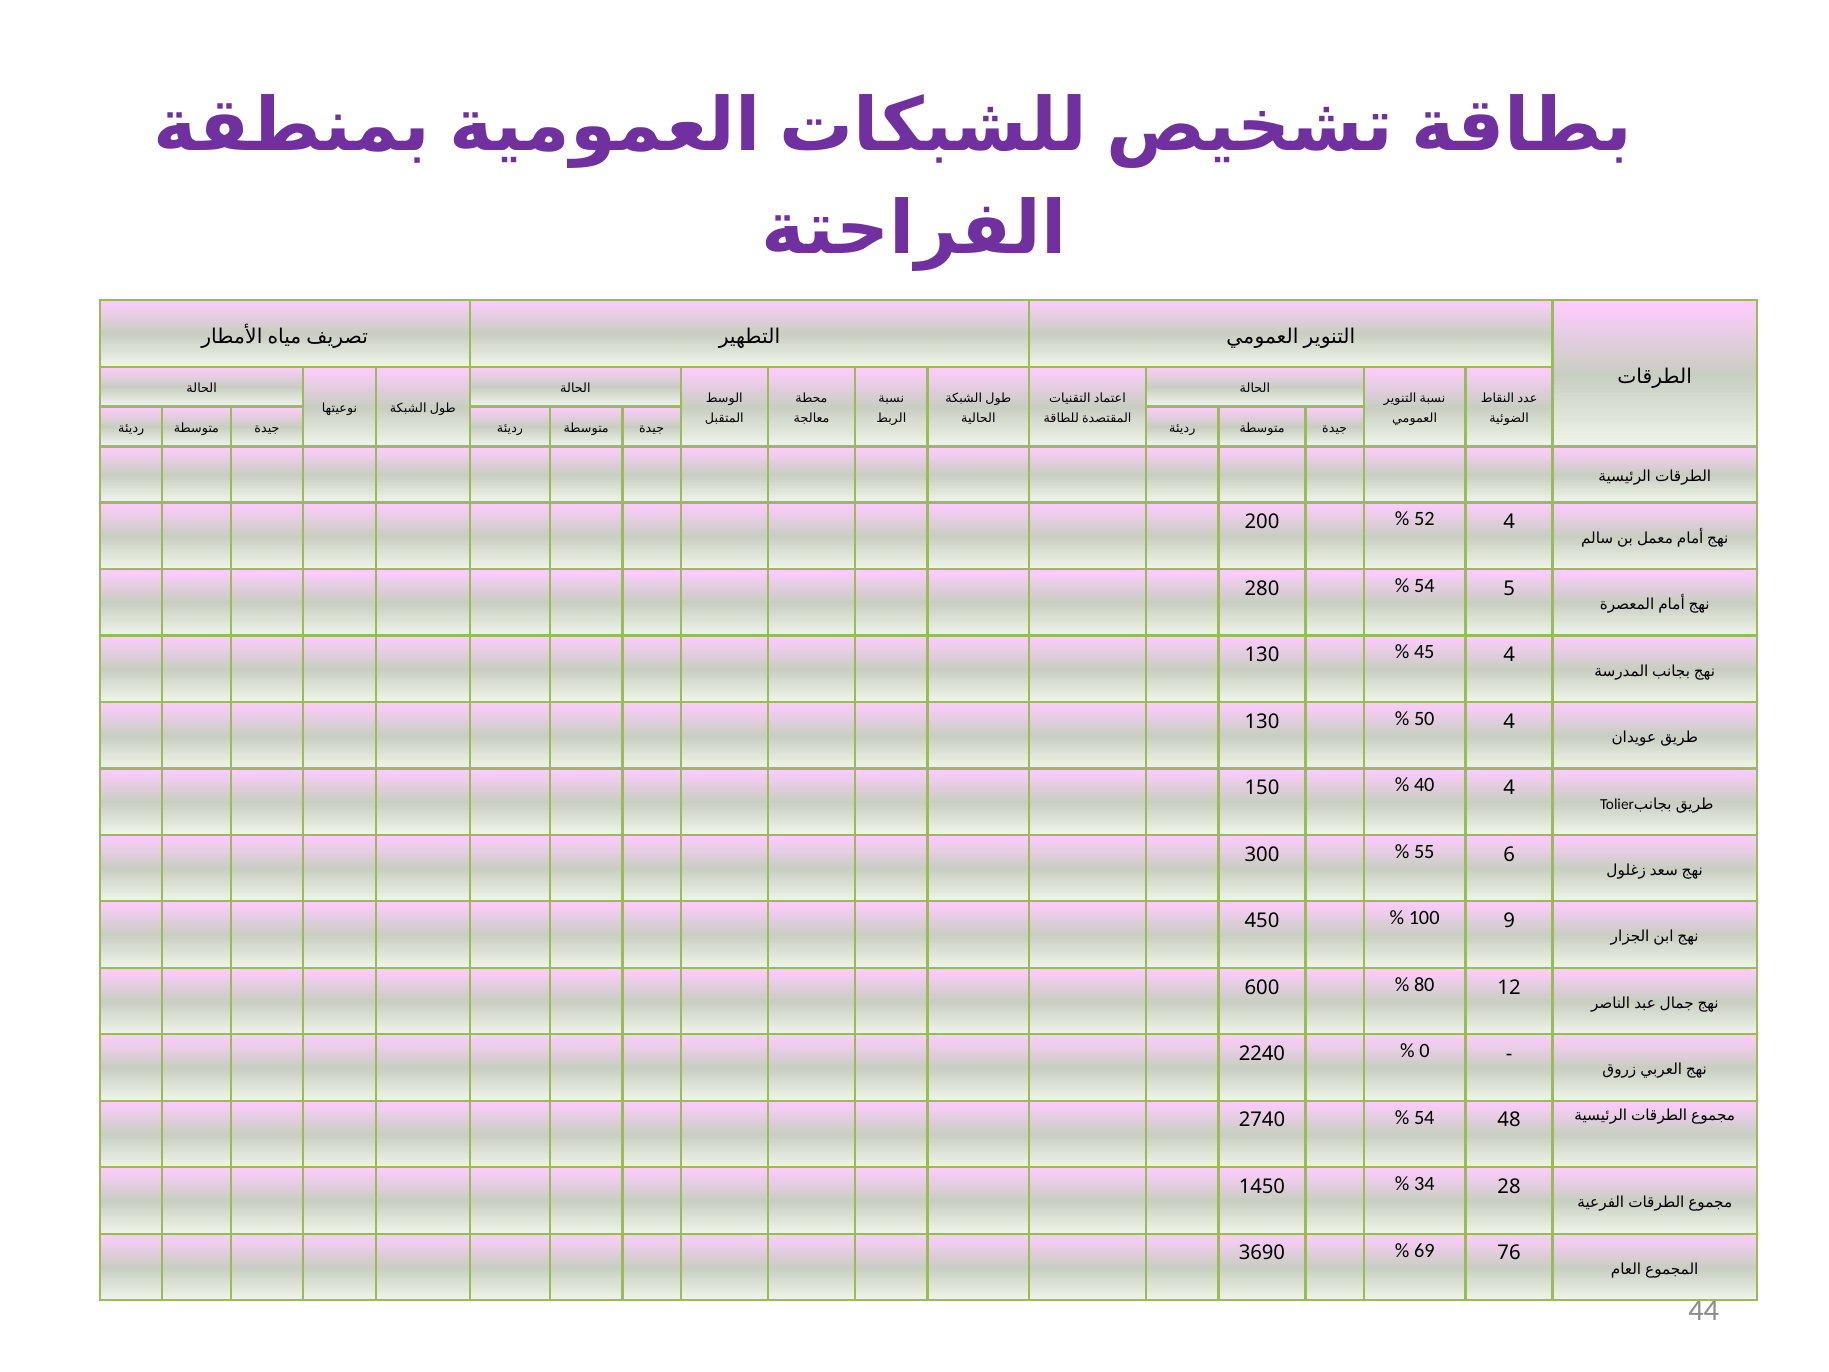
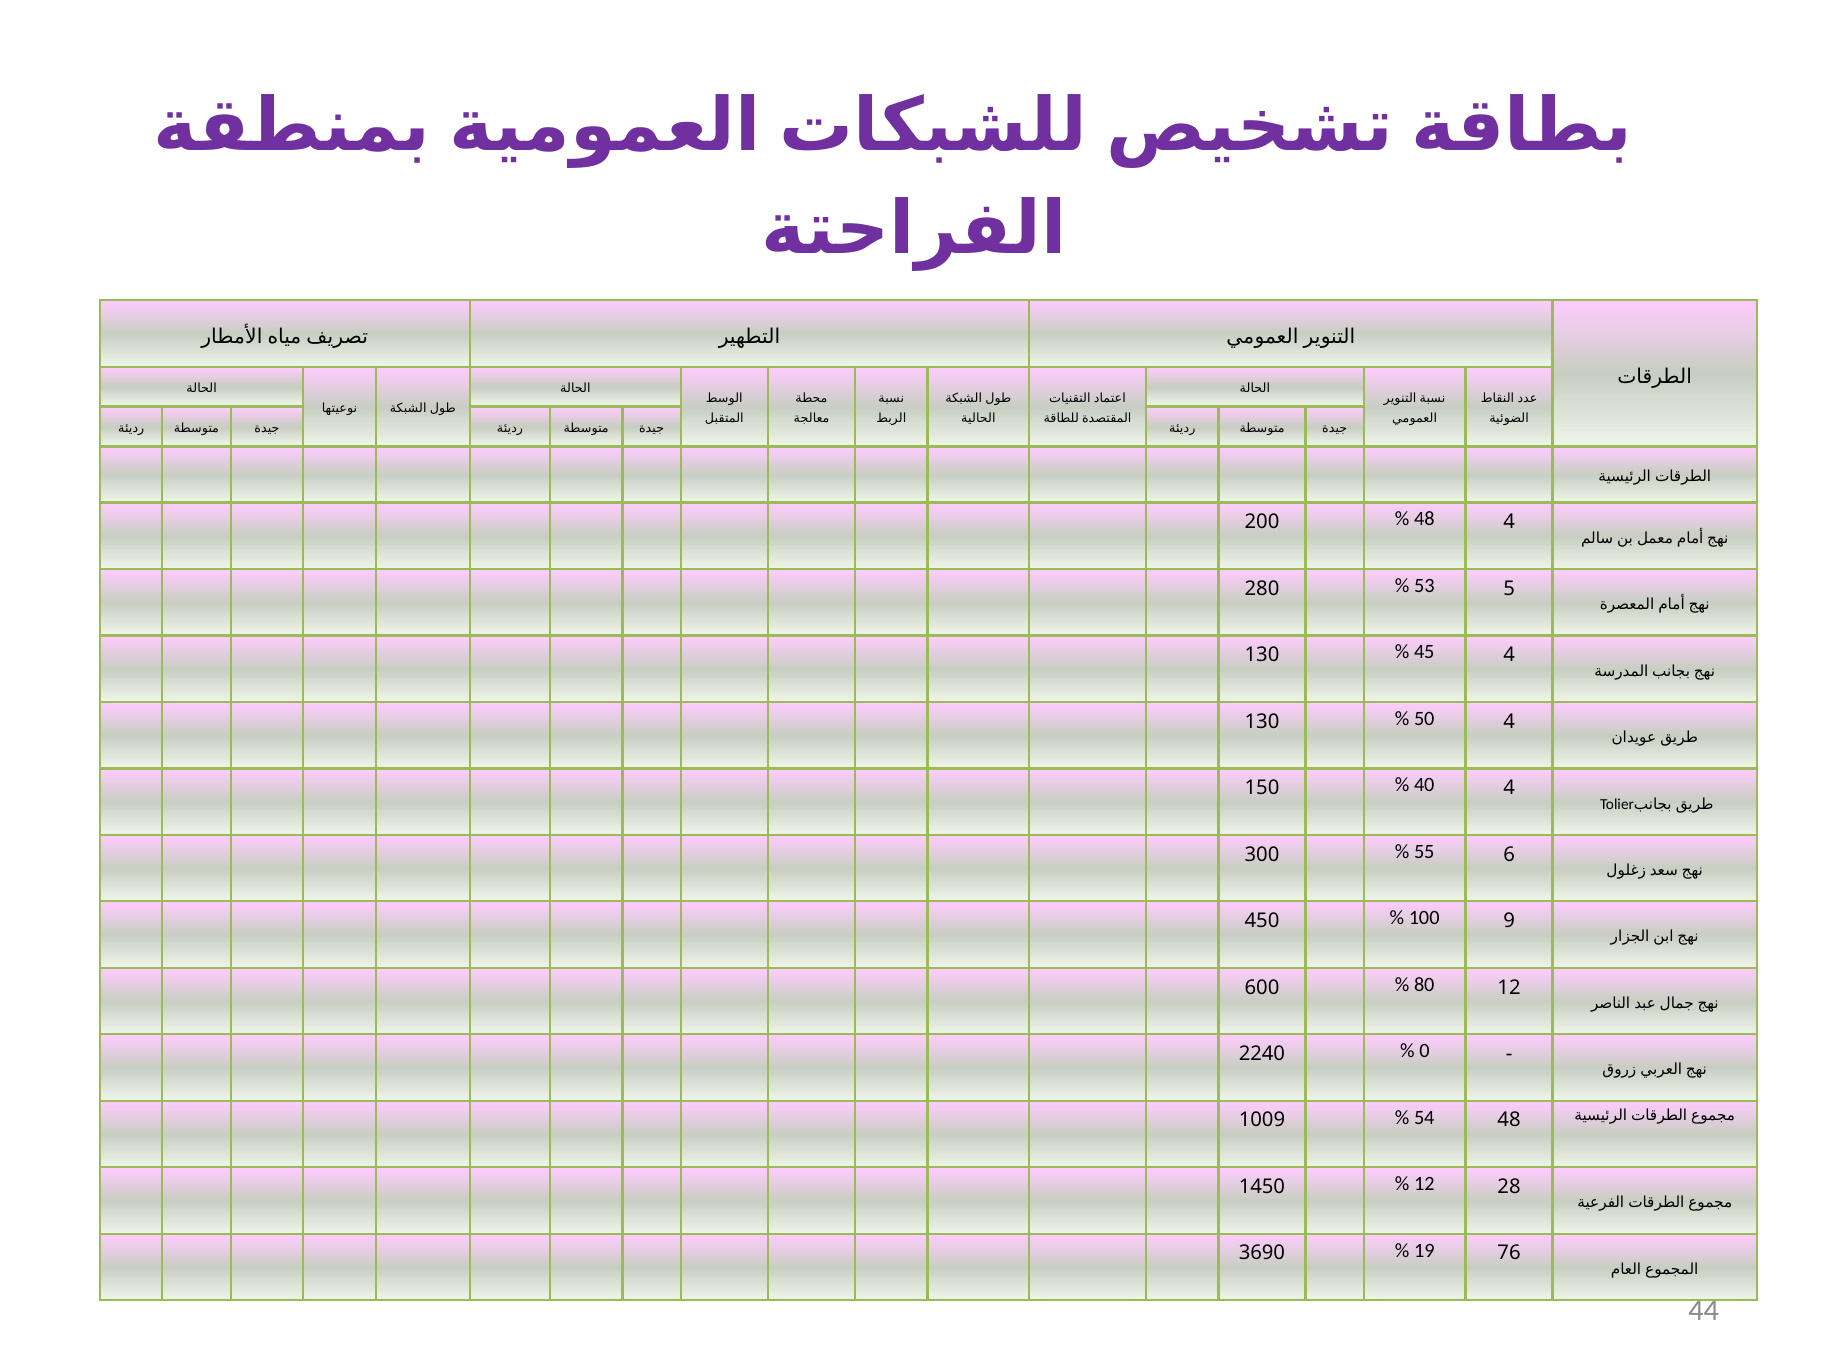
52 at (1424, 519): 52 -> 48
54 at (1424, 585): 54 -> 53
2740: 2740 -> 1009
34 at (1424, 1184): 34 -> 12
69: 69 -> 19
